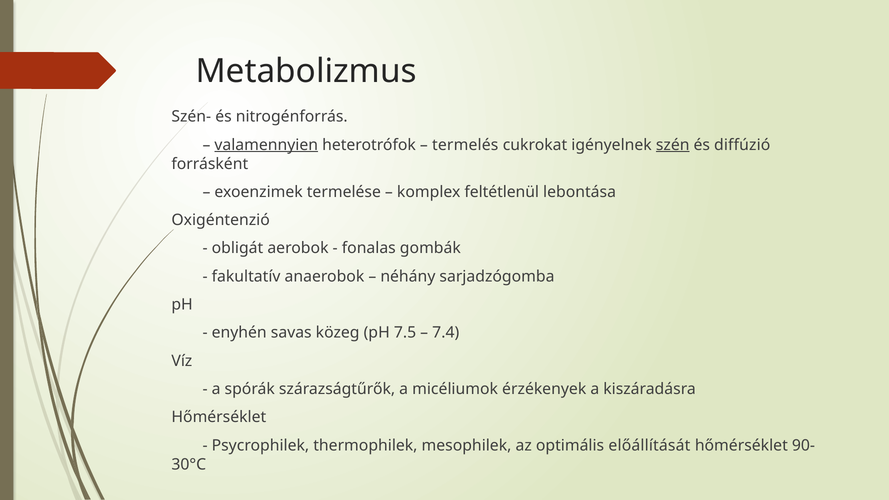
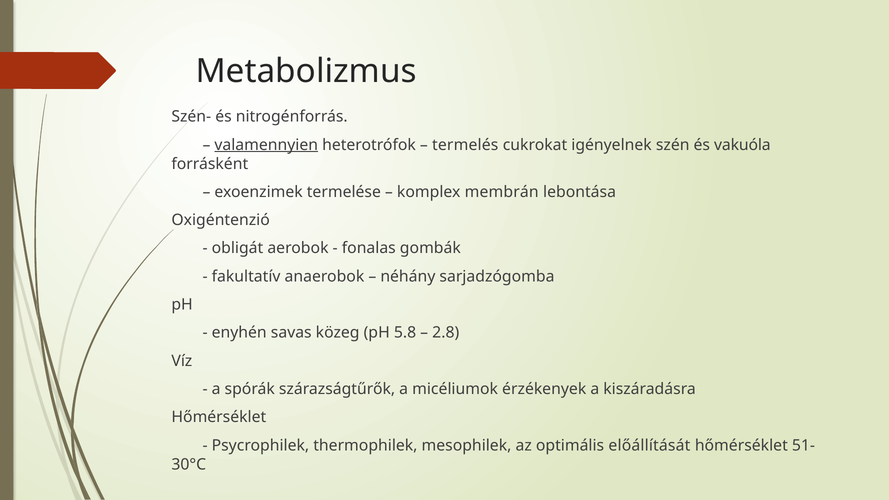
szén underline: present -> none
diffúzió: diffúzió -> vakuóla
feltétlenül: feltétlenül -> membrán
7.5: 7.5 -> 5.8
7.4: 7.4 -> 2.8
90-: 90- -> 51-
